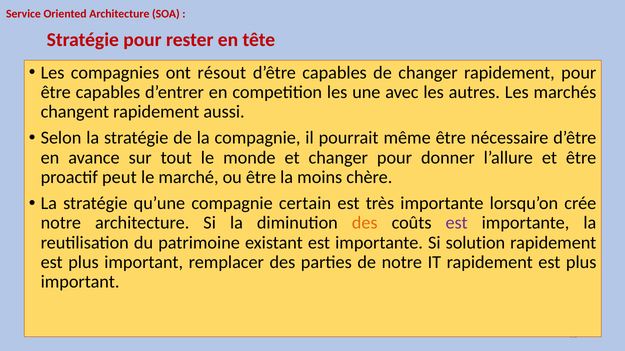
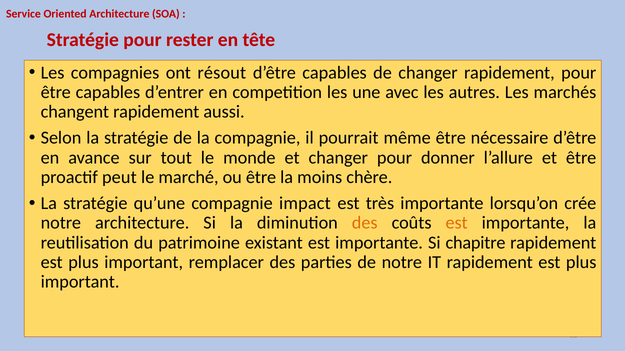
certain: certain -> impact
est at (457, 223) colour: purple -> orange
solution: solution -> chapitre
